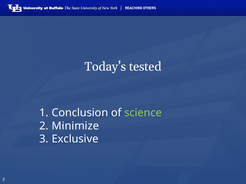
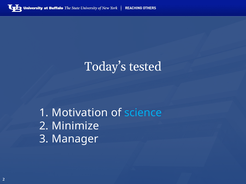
Conclusion: Conclusion -> Motivation
science colour: light green -> light blue
Exclusive: Exclusive -> Manager
